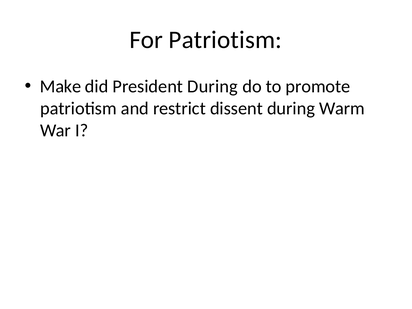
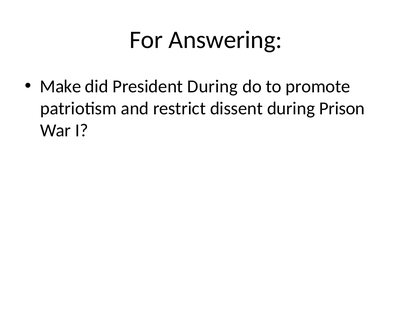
For Patriotism: Patriotism -> Answering
Warm: Warm -> Prison
